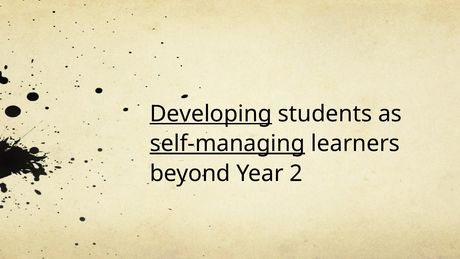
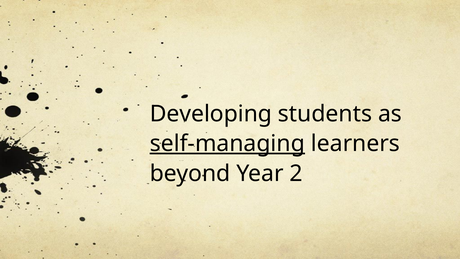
Developing underline: present -> none
